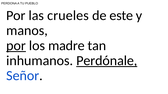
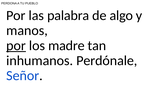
crueles: crueles -> palabra
este: este -> algo
Perdónale underline: present -> none
